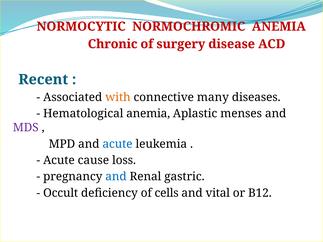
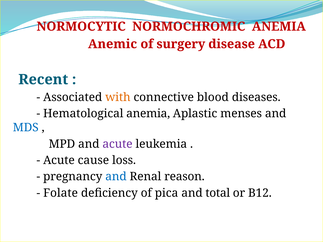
Chronic: Chronic -> Anemic
many: many -> blood
MDS colour: purple -> blue
acute at (118, 144) colour: blue -> purple
gastric: gastric -> reason
Occult: Occult -> Folate
cells: cells -> pica
vital: vital -> total
